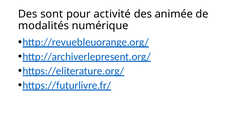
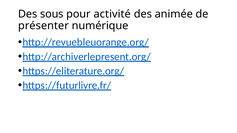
sont: sont -> sous
modalités: modalités -> présenter
